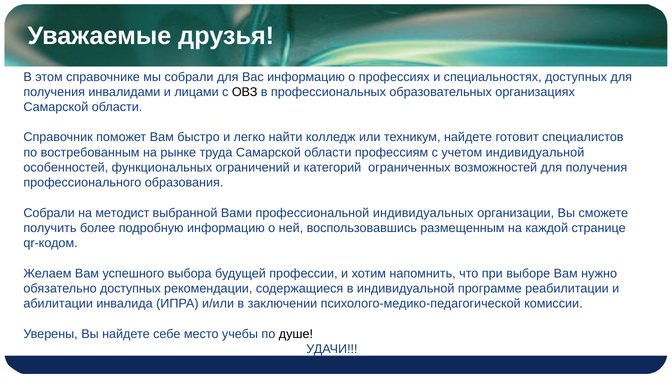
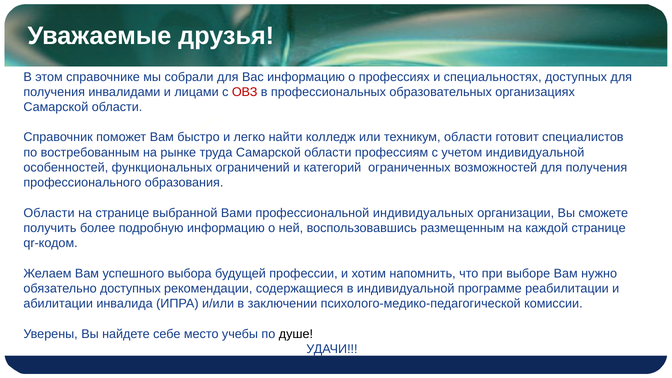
ОВЗ colour: black -> red
техникум найдете: найдете -> области
Собрали at (49, 213): Собрали -> Области
на методист: методист -> странице
